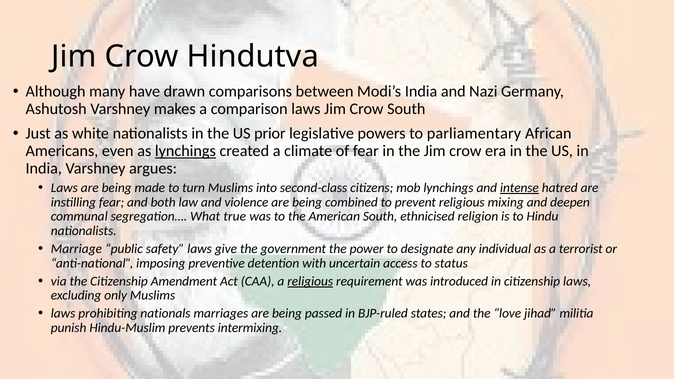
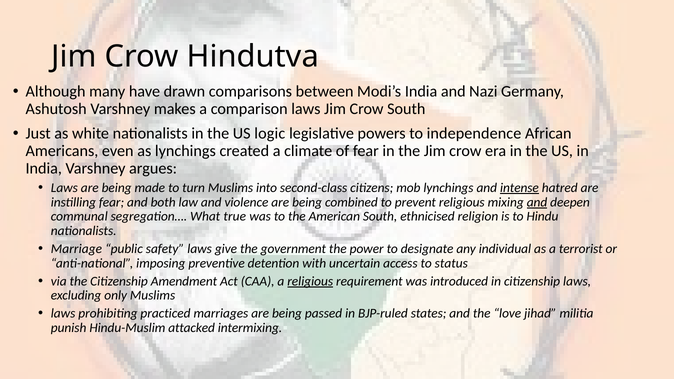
prior: prior -> logic
parliamentary: parliamentary -> independence
lynchings at (185, 151) underline: present -> none
and at (537, 202) underline: none -> present
nationals: nationals -> practiced
prevents: prevents -> attacked
